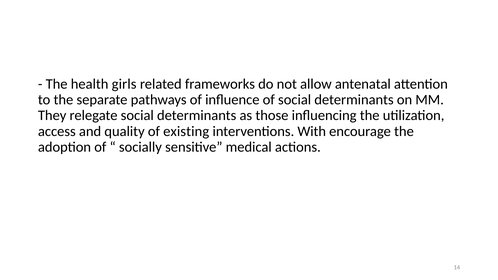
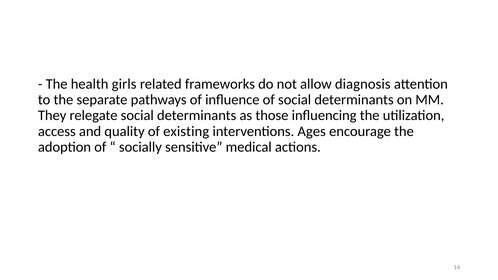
antenatal: antenatal -> diagnosis
With: With -> Ages
